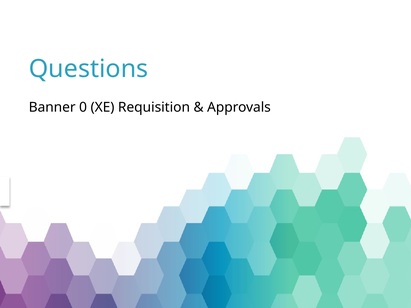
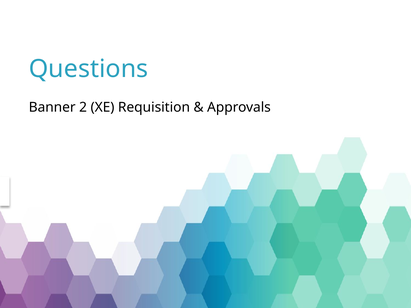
0: 0 -> 2
